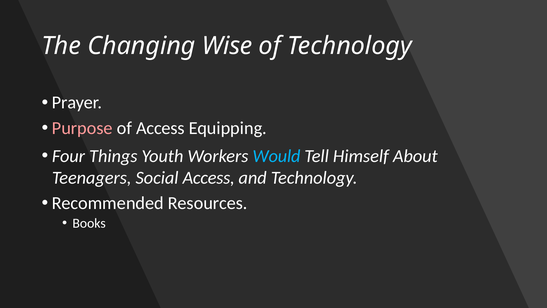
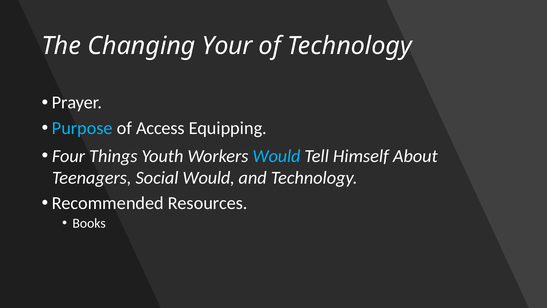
Wise: Wise -> Your
Purpose colour: pink -> light blue
Social Access: Access -> Would
